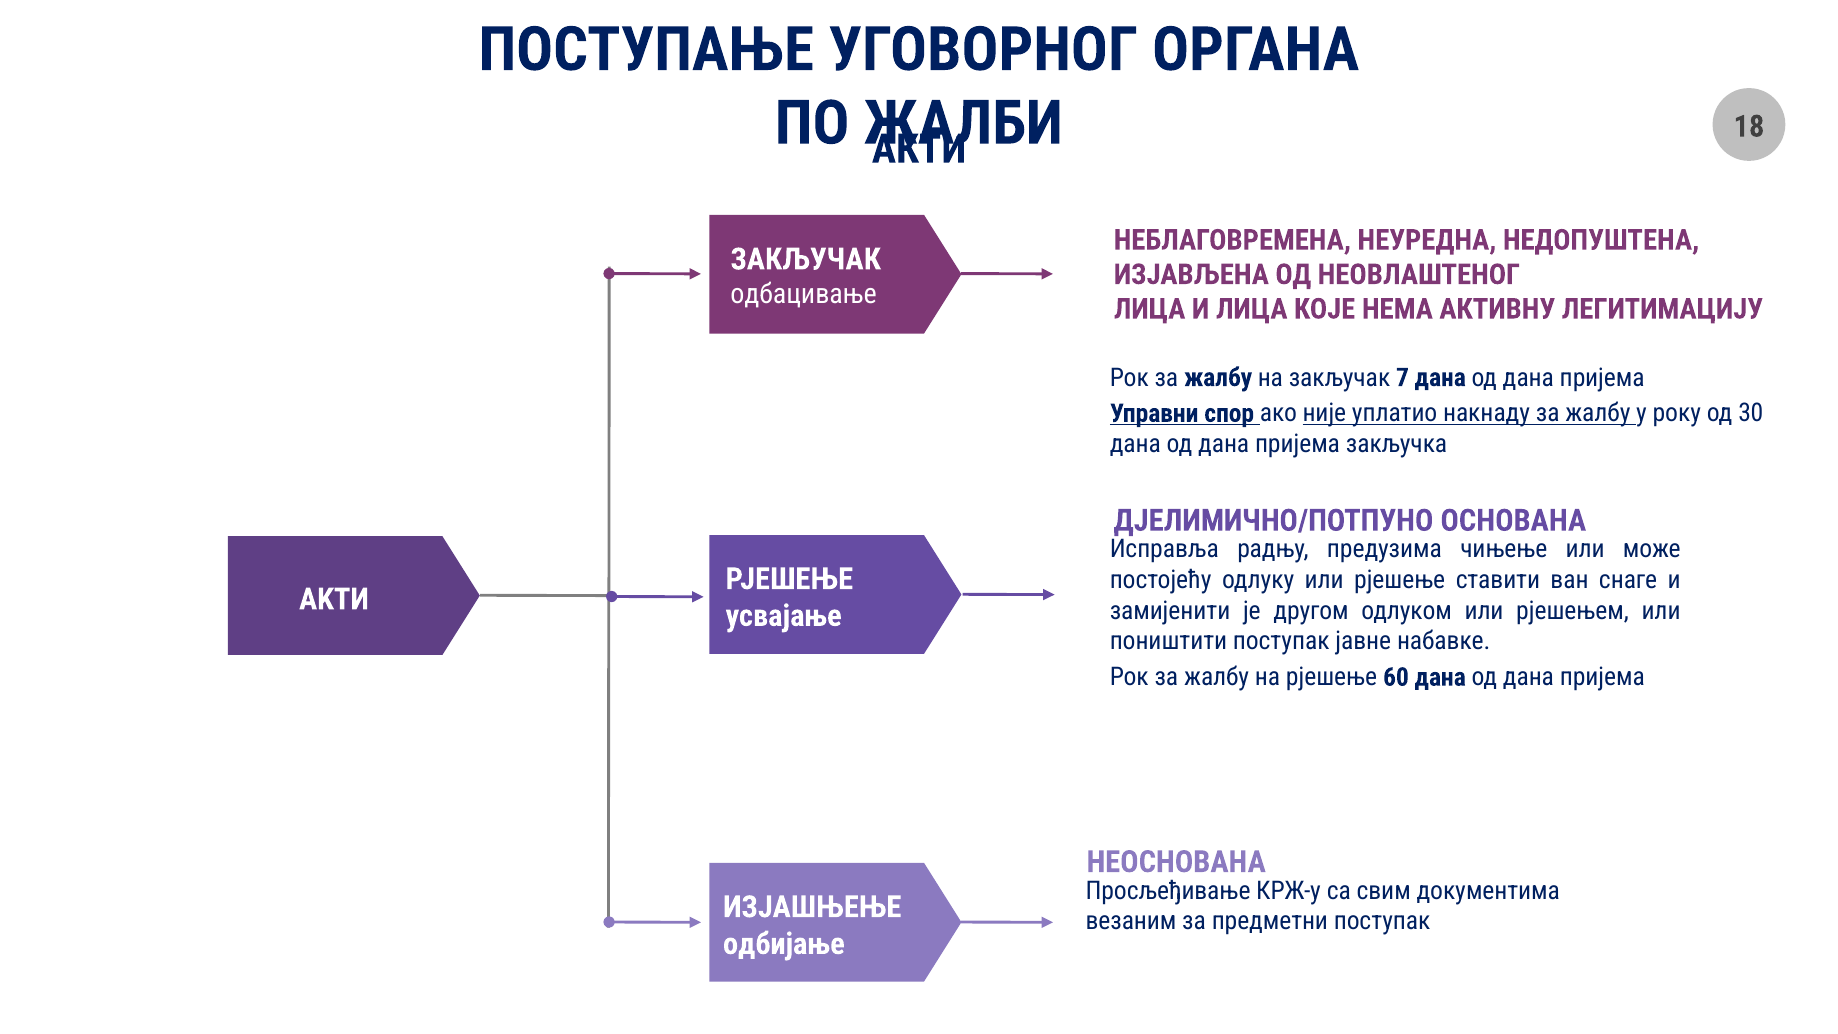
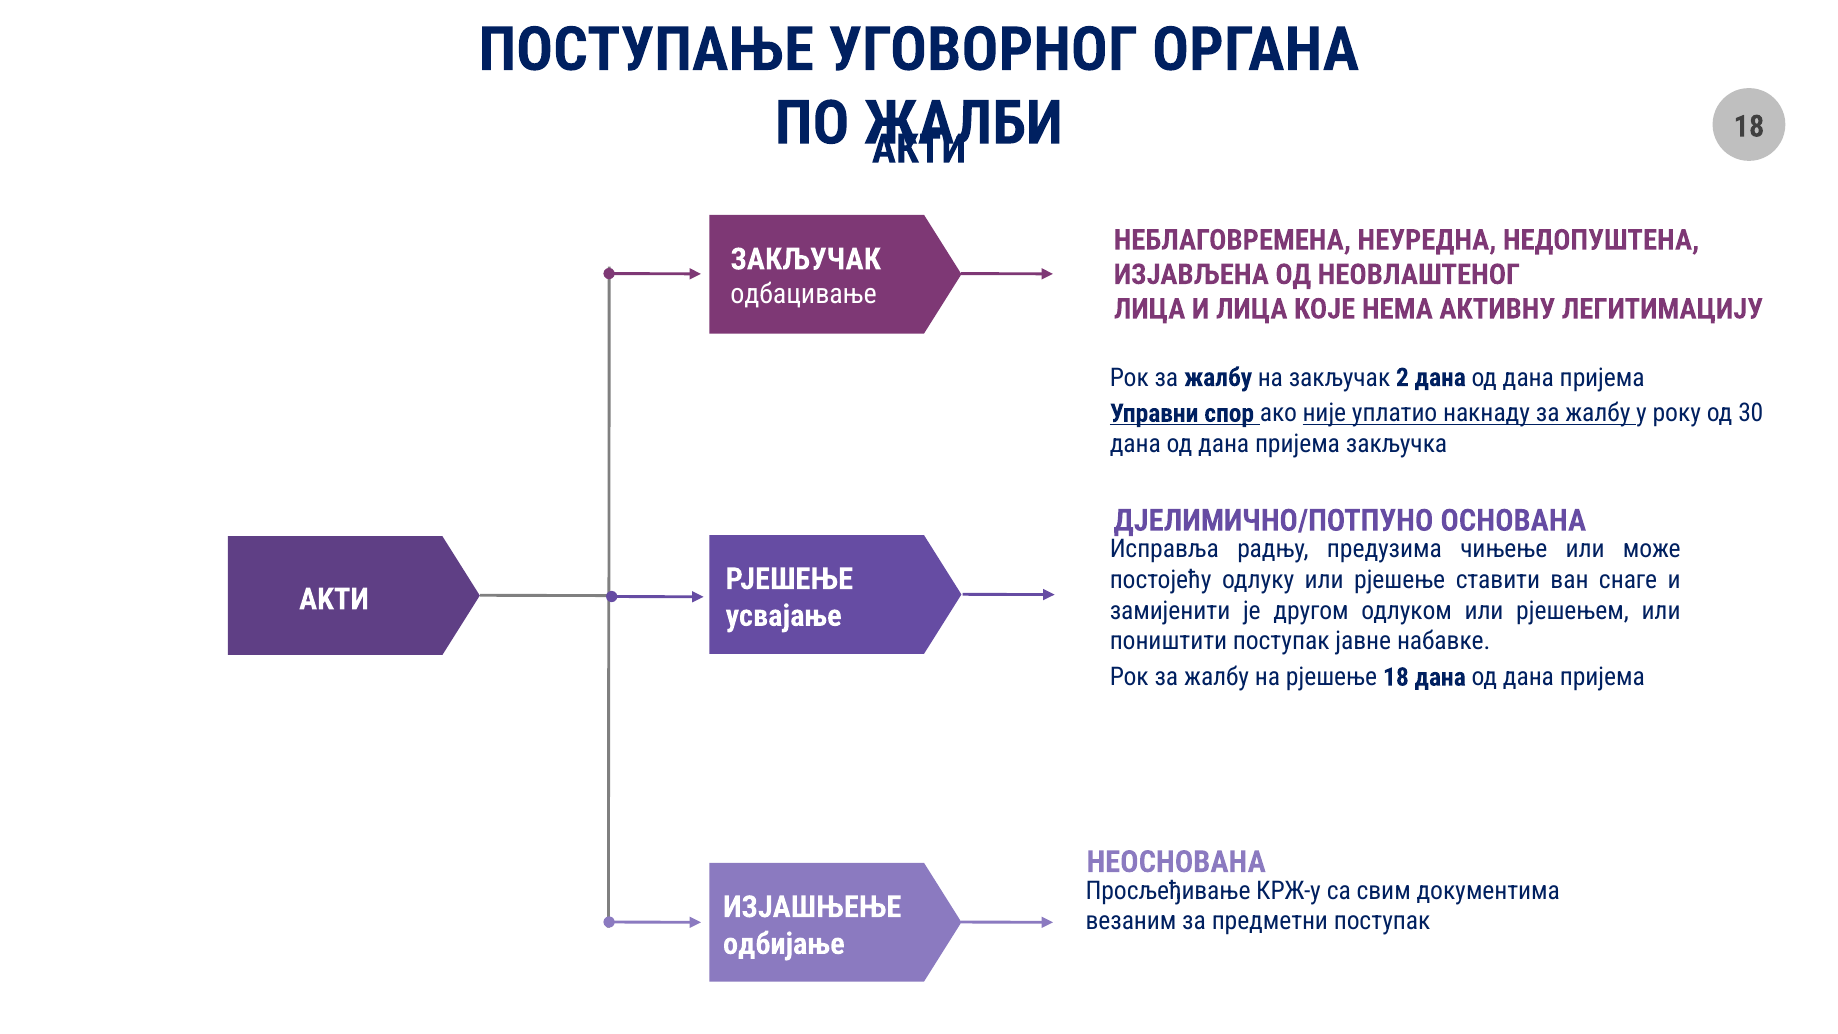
7: 7 -> 2
рјешење 60: 60 -> 18
